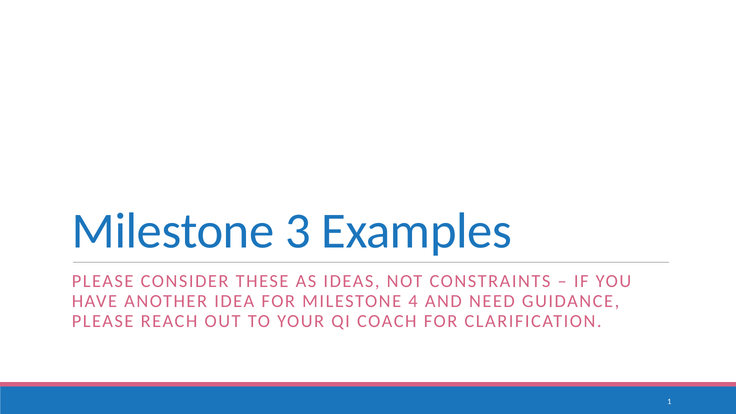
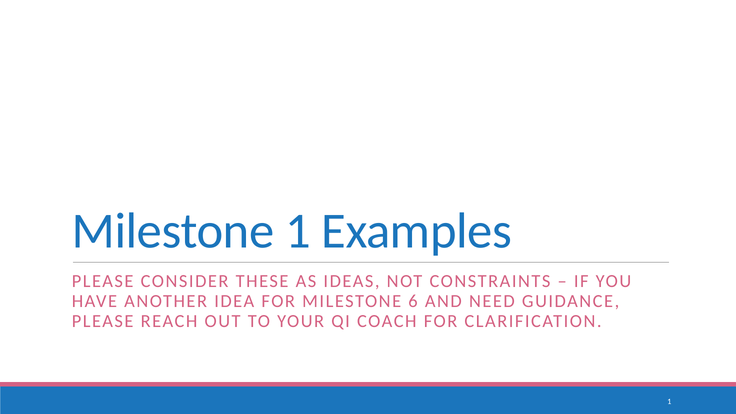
Milestone 3: 3 -> 1
4: 4 -> 6
